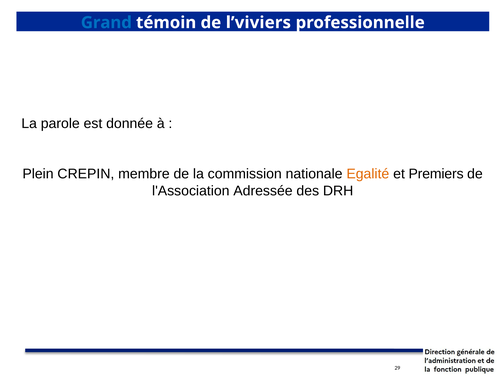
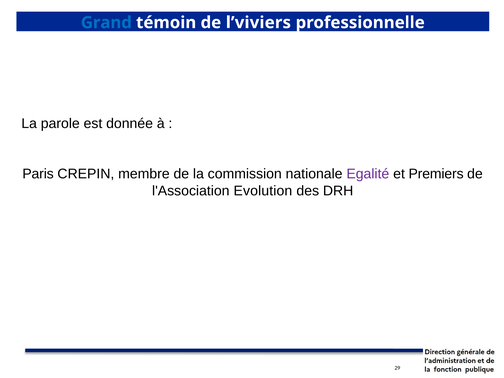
Plein: Plein -> Paris
Egalité colour: orange -> purple
Adressée: Adressée -> Evolution
